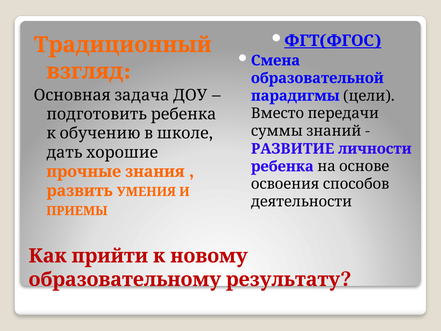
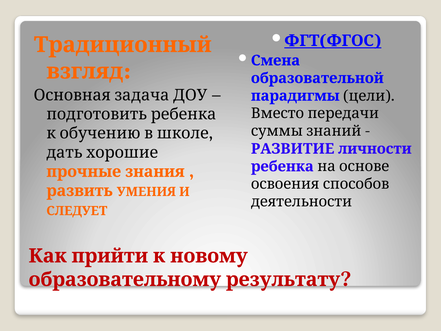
ПРИЕМЫ: ПРИЕМЫ -> СЛЕДУЕТ
